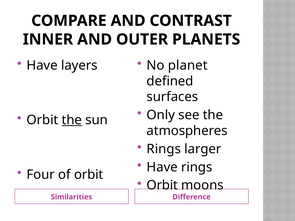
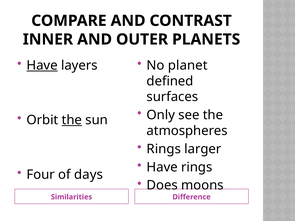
Have at (42, 65) underline: none -> present
of orbit: orbit -> days
Orbit at (162, 185): Orbit -> Does
